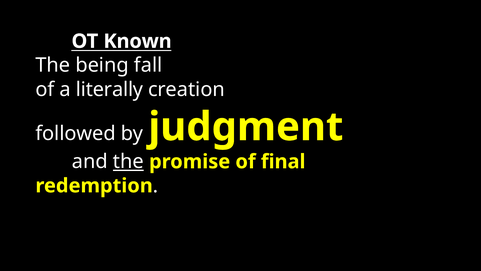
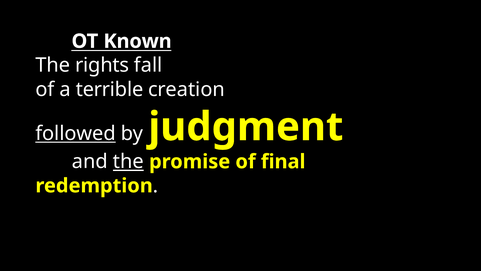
being: being -> rights
literally: literally -> terrible
followed underline: none -> present
